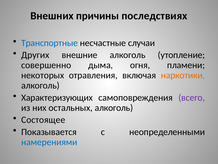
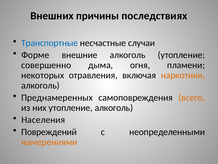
Других: Других -> Форме
Характеризующих: Характеризующих -> Преднамеренных
всего colour: purple -> orange
них остальных: остальных -> утопление
Состоящее: Состоящее -> Населения
Показывается: Показывается -> Повреждений
намерениями colour: blue -> orange
